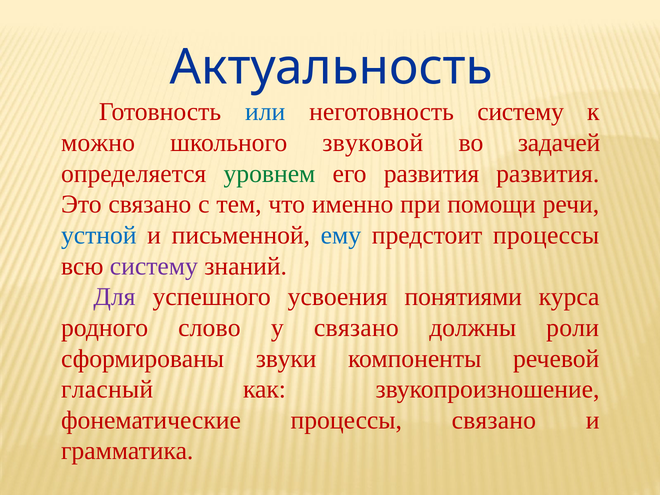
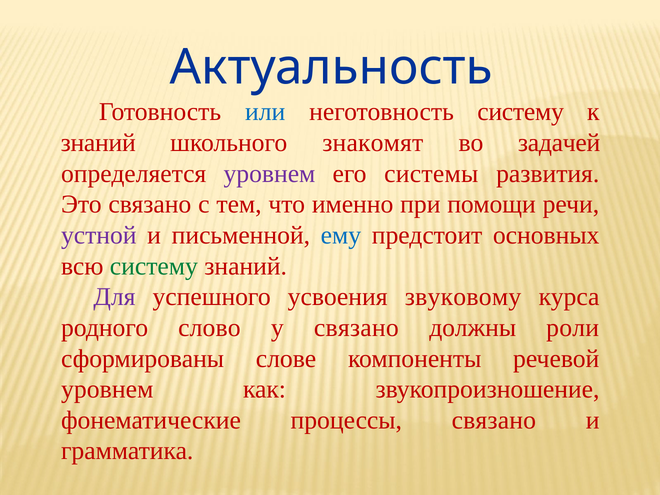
можно at (98, 143): можно -> знаний
звуковой: звуковой -> знакомят
уровнем at (269, 174) colour: green -> purple
его развития: развития -> системы
устной colour: blue -> purple
предстоит процессы: процессы -> основных
систему at (154, 266) colour: purple -> green
понятиями: понятиями -> звуковому
звуки: звуки -> слове
гласный at (107, 389): гласный -> уровнем
